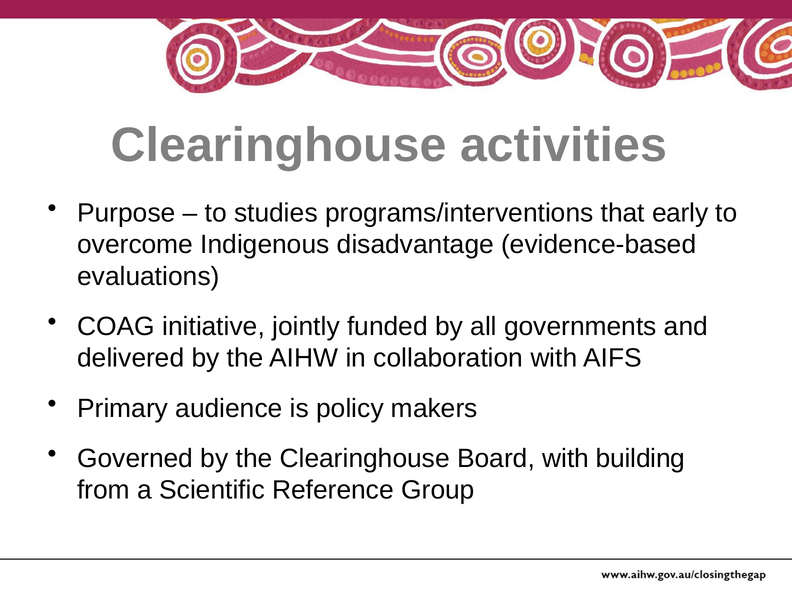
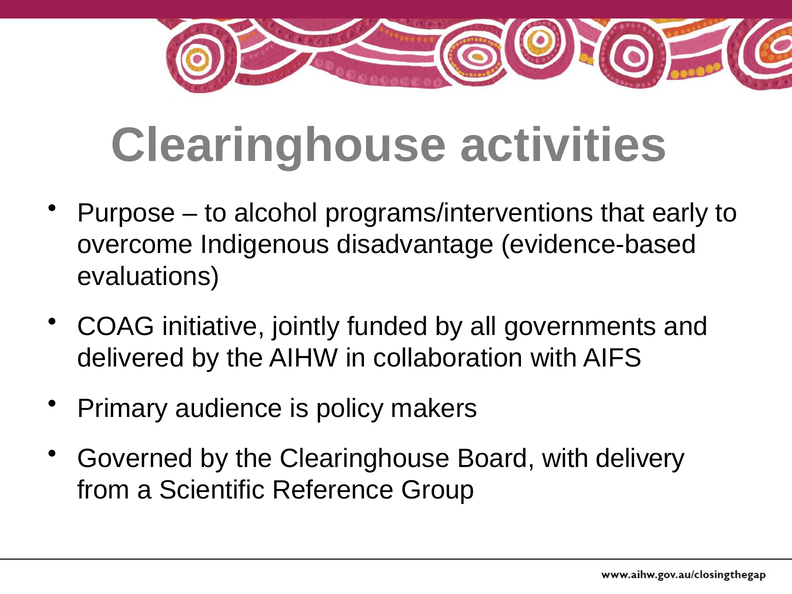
studies: studies -> alcohol
building: building -> delivery
